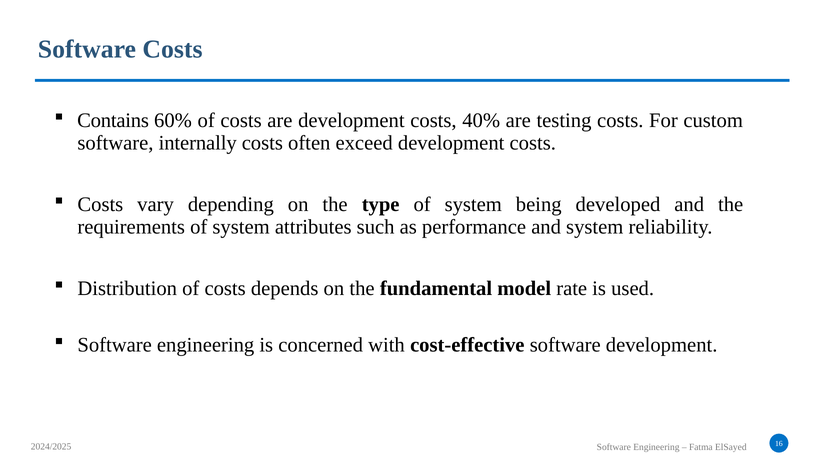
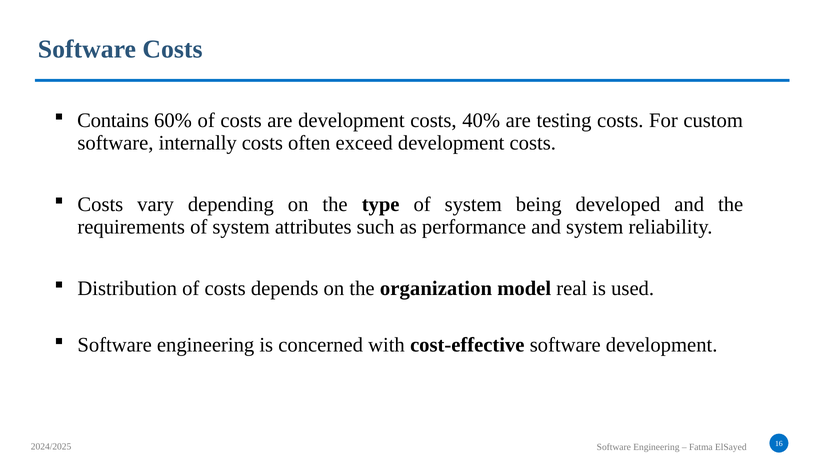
fundamental: fundamental -> organization
rate: rate -> real
